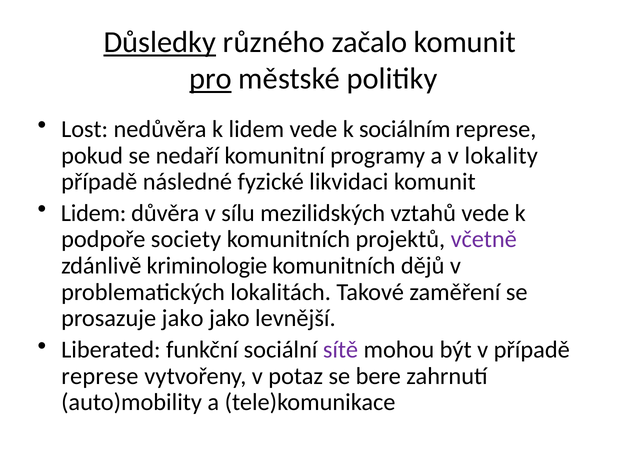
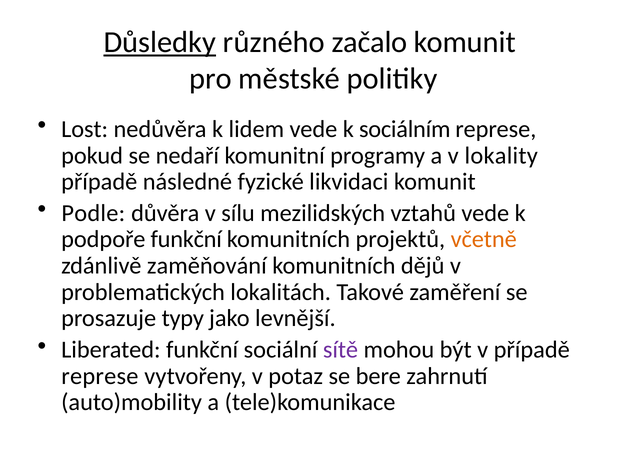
pro underline: present -> none
Lidem at (94, 213): Lidem -> Podle
podpoře society: society -> funkční
včetně colour: purple -> orange
kriminologie: kriminologie -> zaměňování
prosazuje jako: jako -> typy
